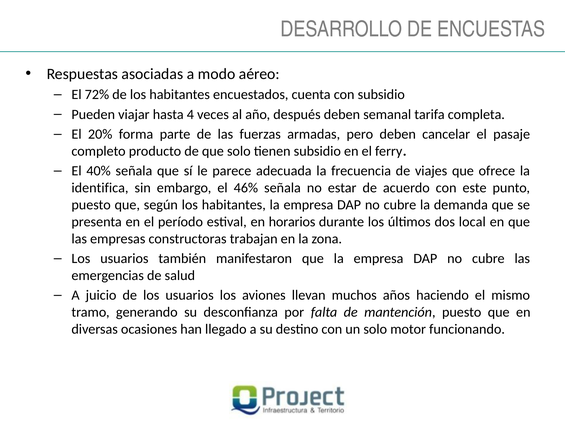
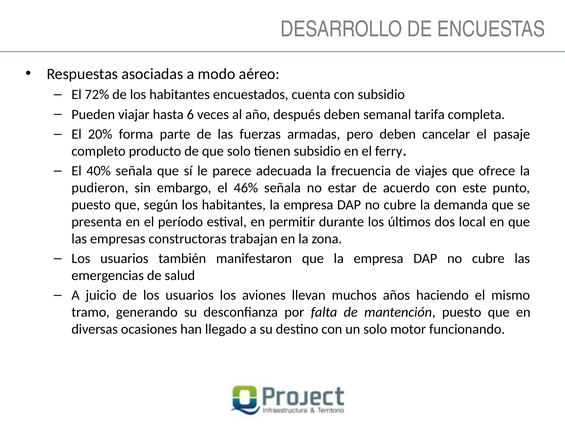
4: 4 -> 6
identifica: identifica -> pudieron
horarios: horarios -> permitir
